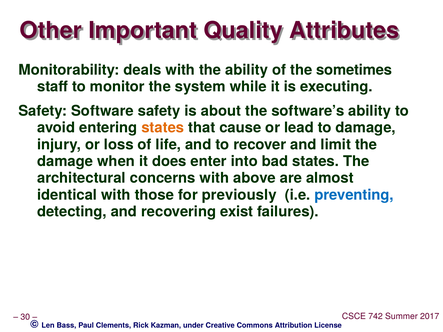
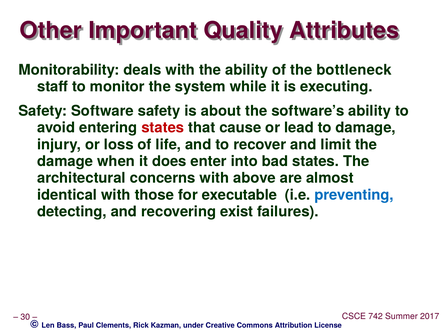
sometimes: sometimes -> bottleneck
states at (163, 128) colour: orange -> red
previously: previously -> executable
